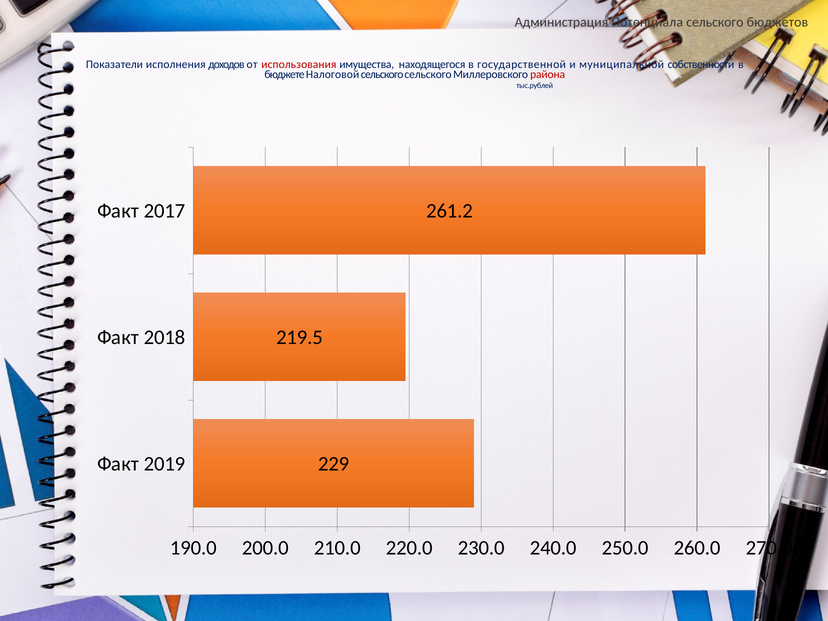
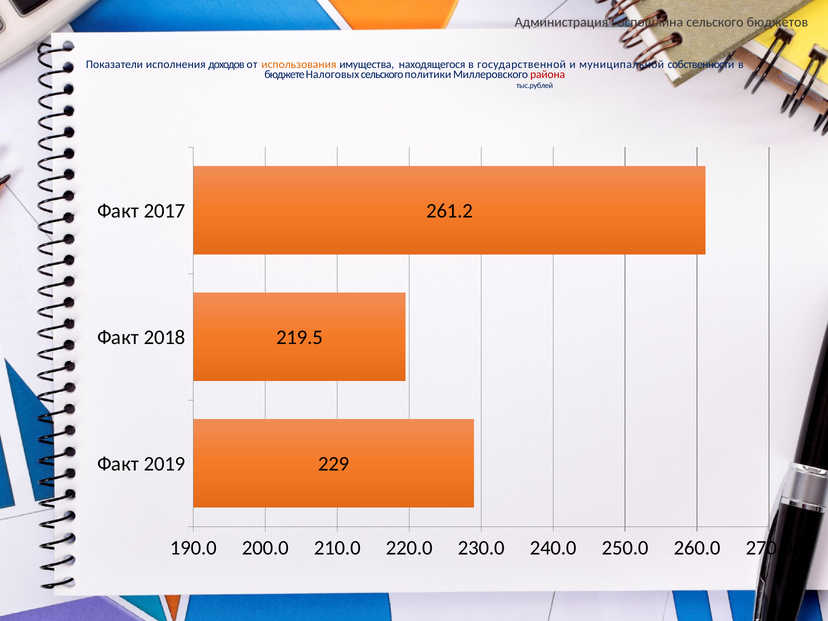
Потенциала: Потенциала -> Госпошлина
использования colour: red -> orange
Налоговой: Налоговой -> Налоговых
сельского сельского: сельского -> политики
